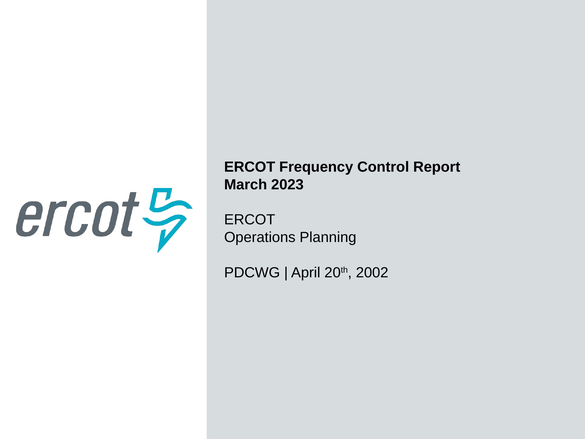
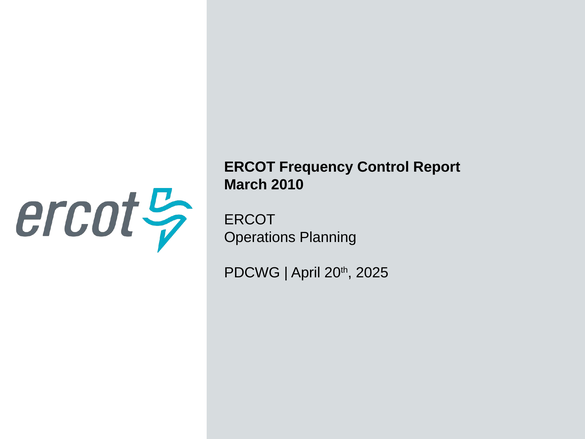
2023: 2023 -> 2010
2002: 2002 -> 2025
